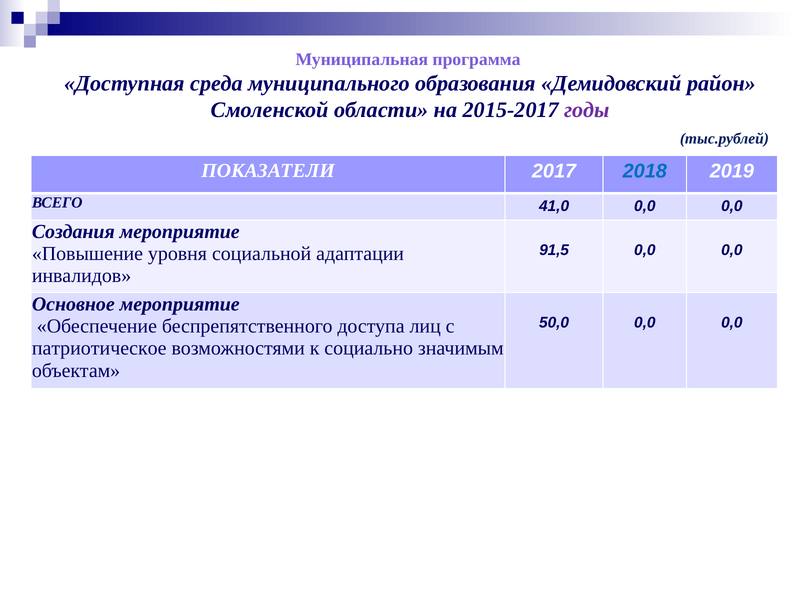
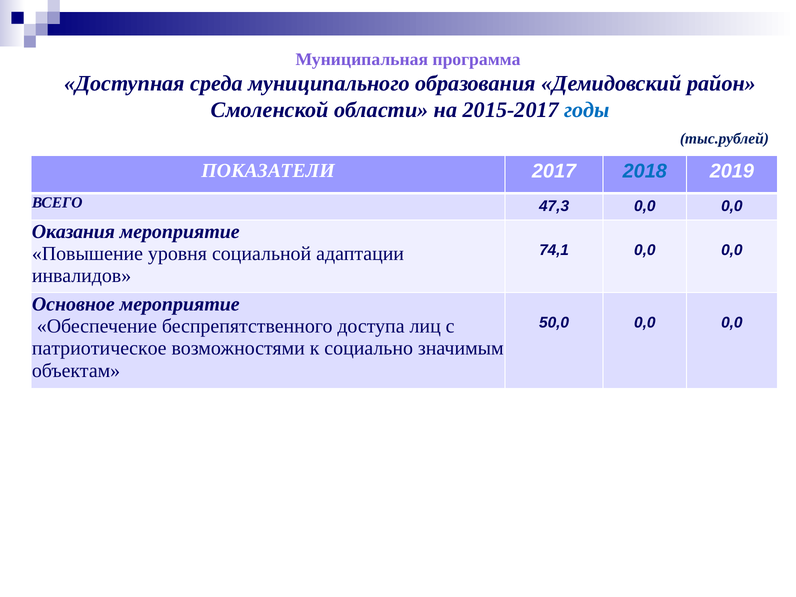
годы colour: purple -> blue
41,0: 41,0 -> 47,3
Создания: Создания -> Оказания
91,5: 91,5 -> 74,1
